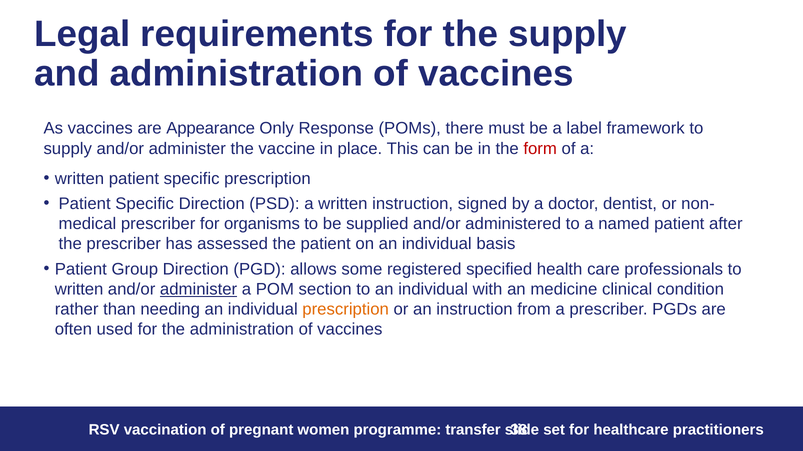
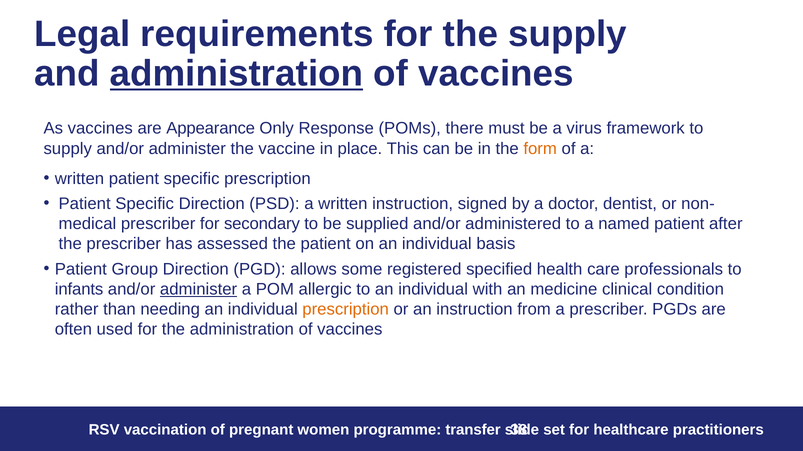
administration at (236, 74) underline: none -> present
label: label -> virus
form colour: red -> orange
organisms: organisms -> secondary
written at (79, 290): written -> infants
section: section -> allergic
